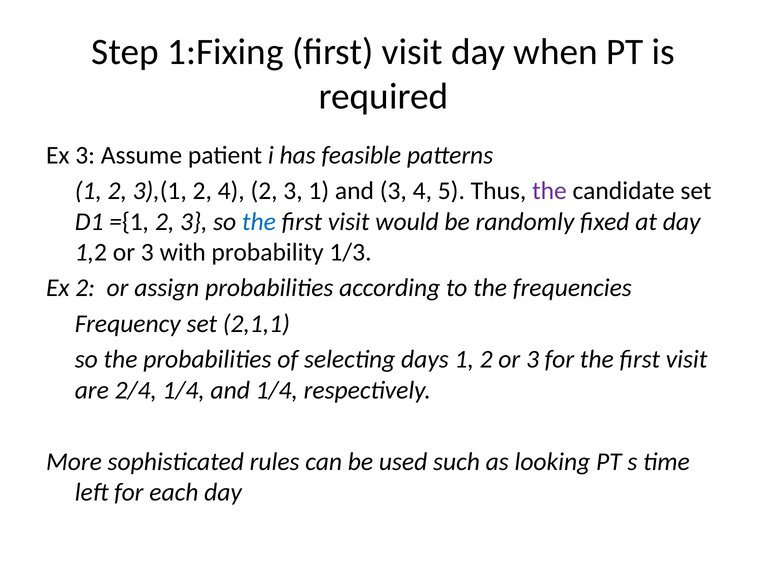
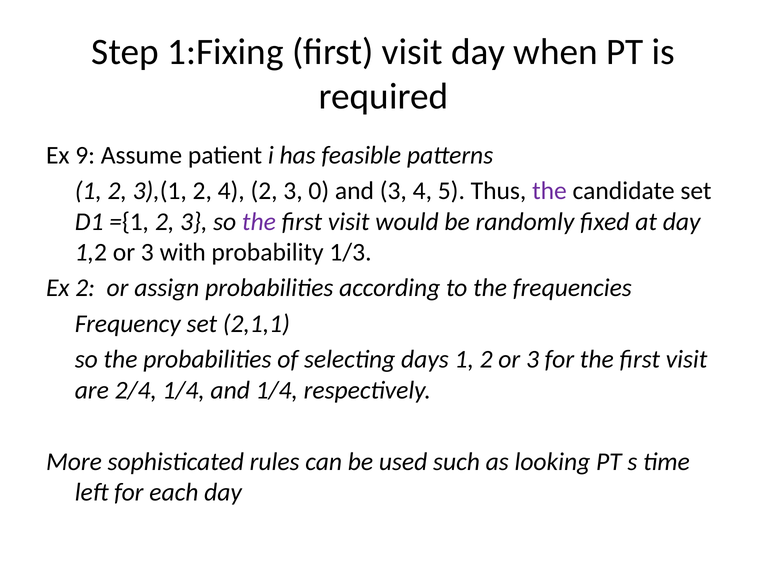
Ex 3: 3 -> 9
3 1: 1 -> 0
the at (259, 222) colour: blue -> purple
